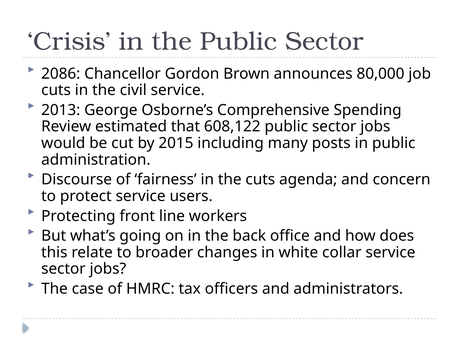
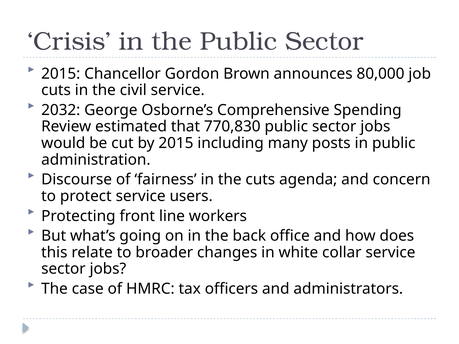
2086 at (61, 74): 2086 -> 2015
2013: 2013 -> 2032
608,122: 608,122 -> 770,830
